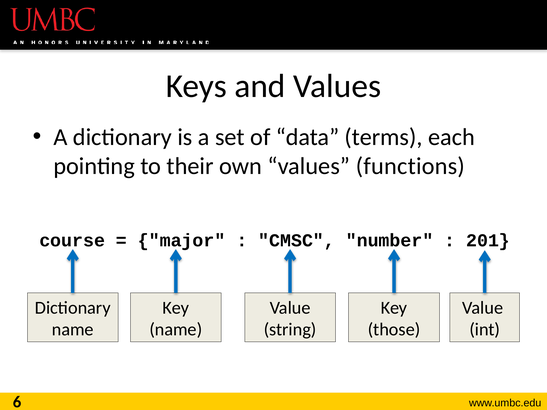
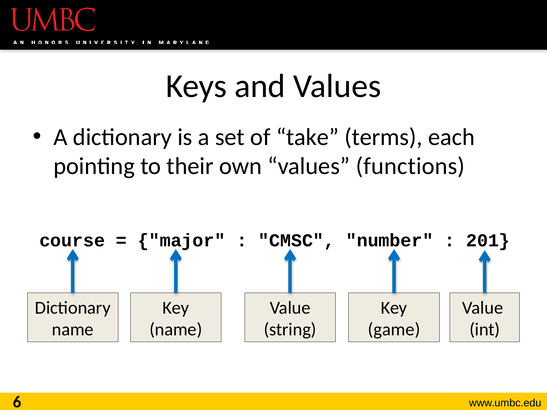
data: data -> take
those: those -> game
